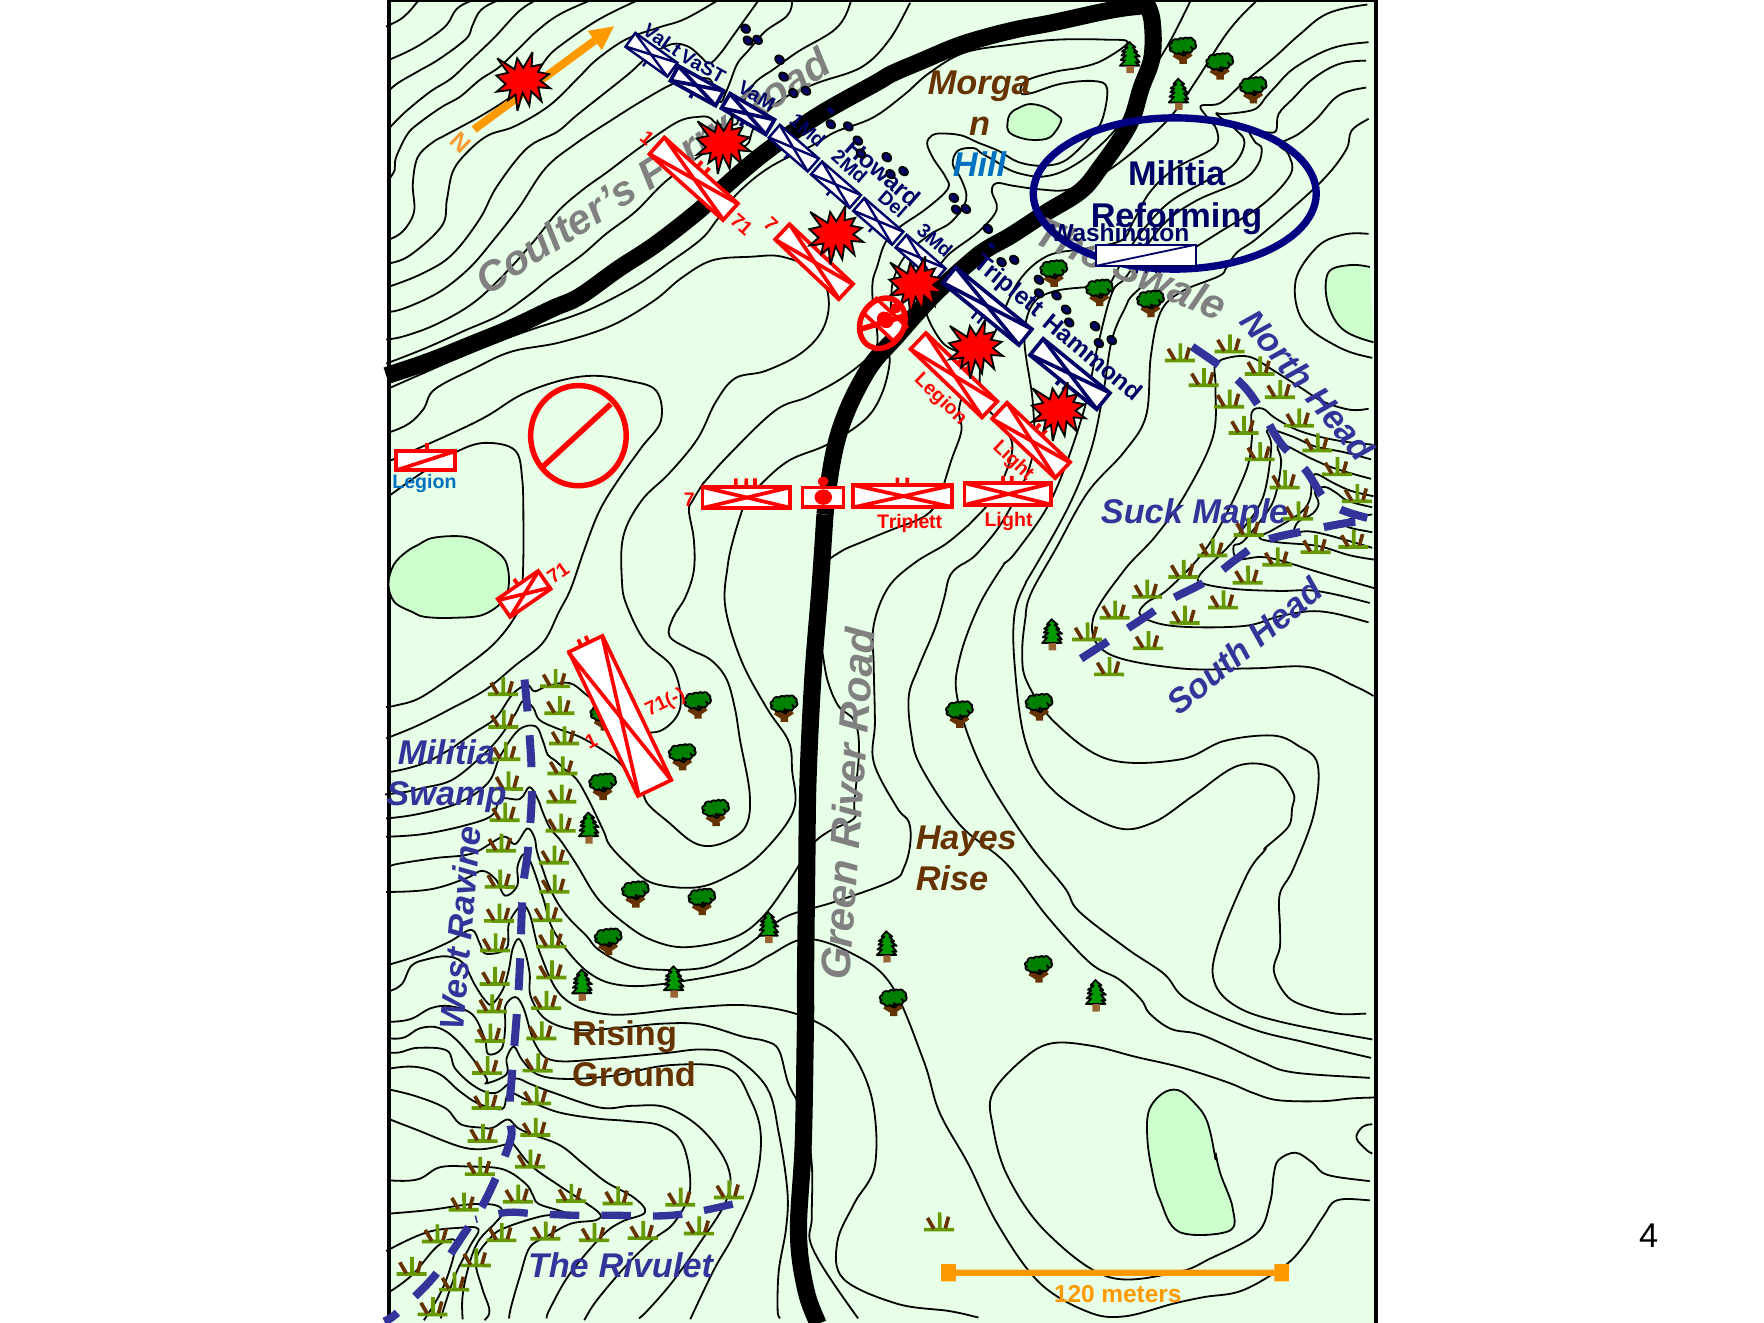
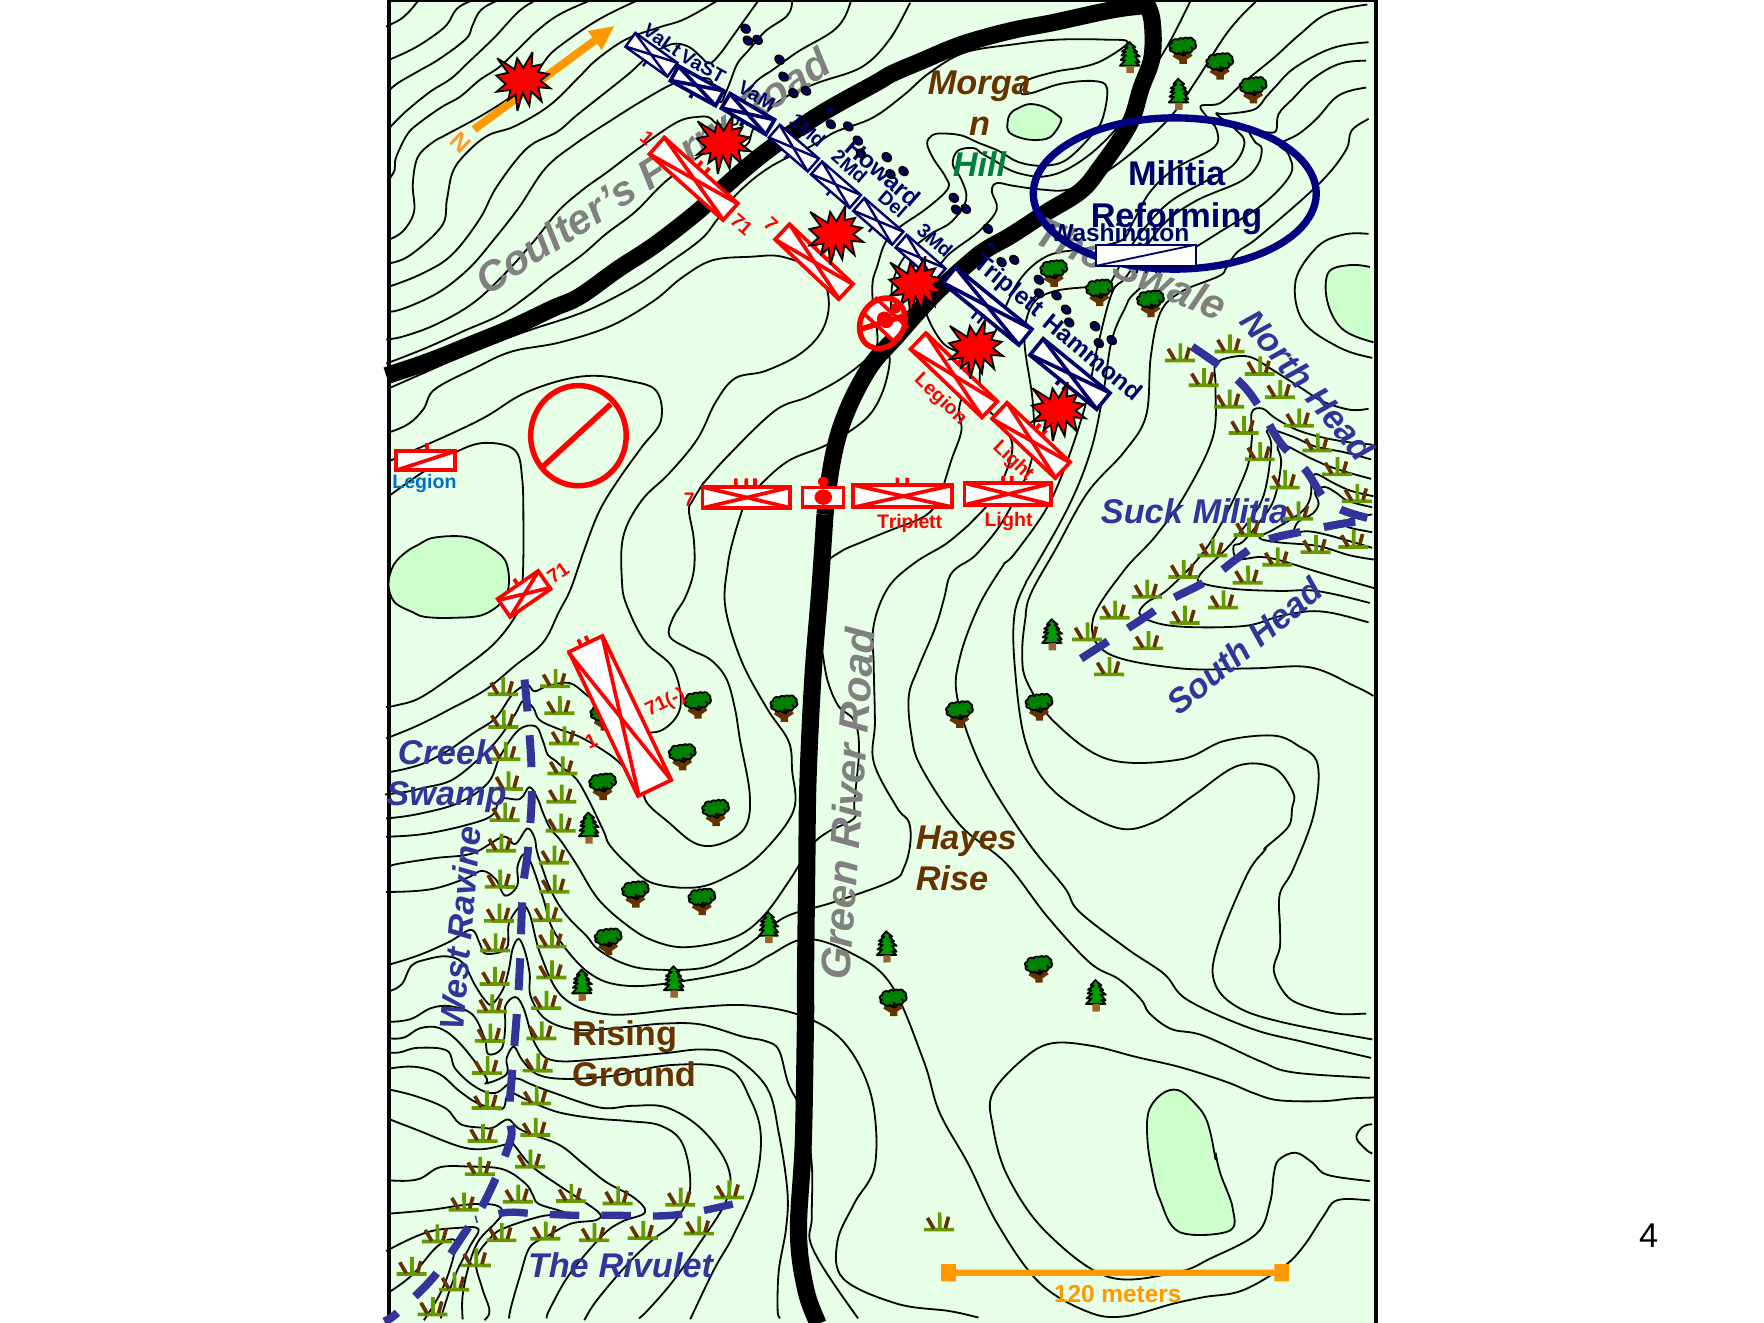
Hill colour: blue -> green
Suck Maple: Maple -> Militia
Militia at (446, 753): Militia -> Creek
